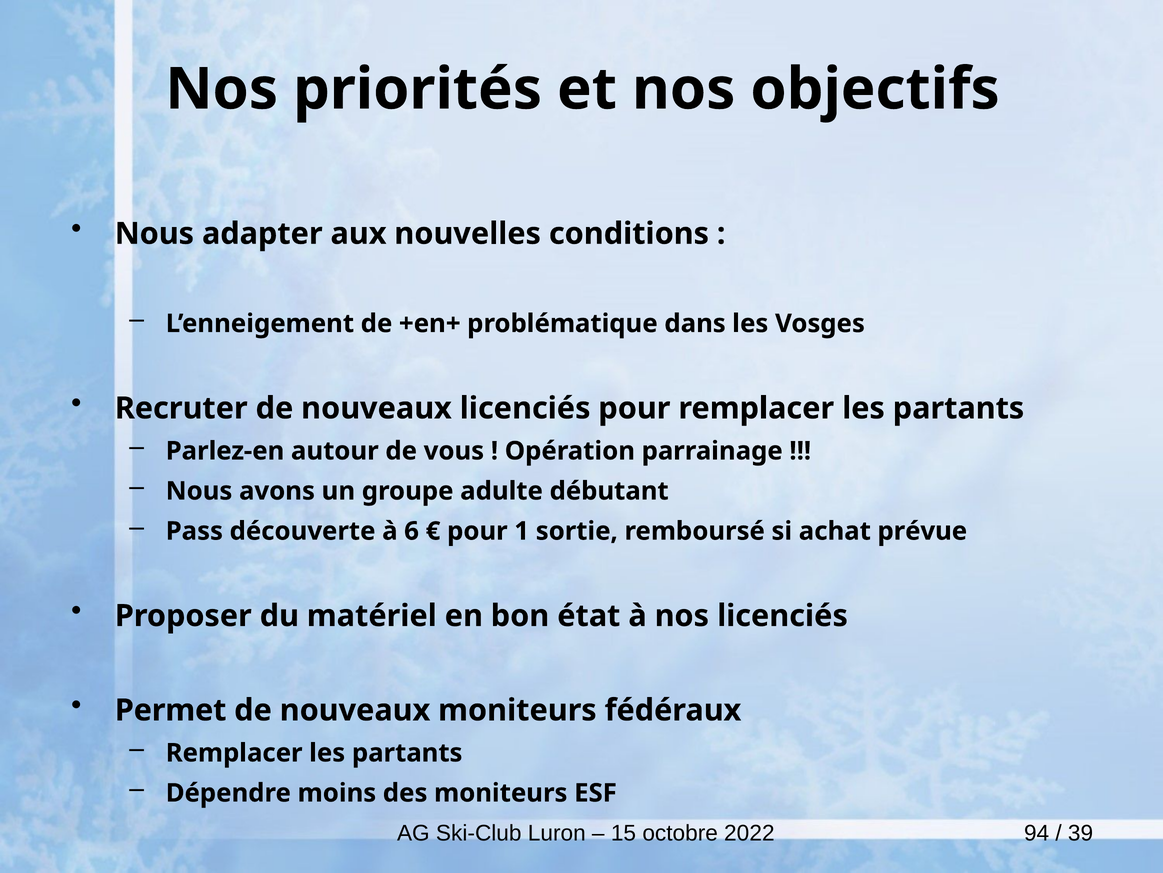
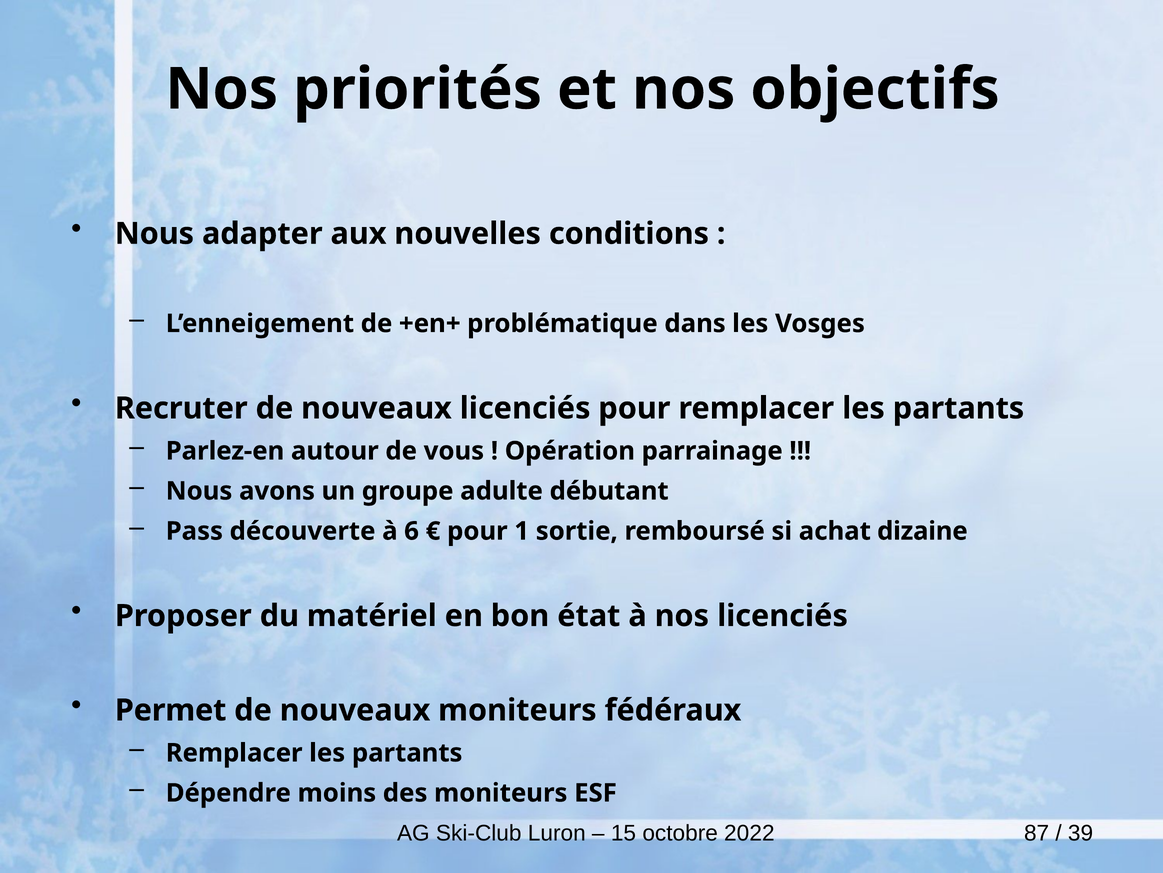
prévue: prévue -> dizaine
94: 94 -> 87
